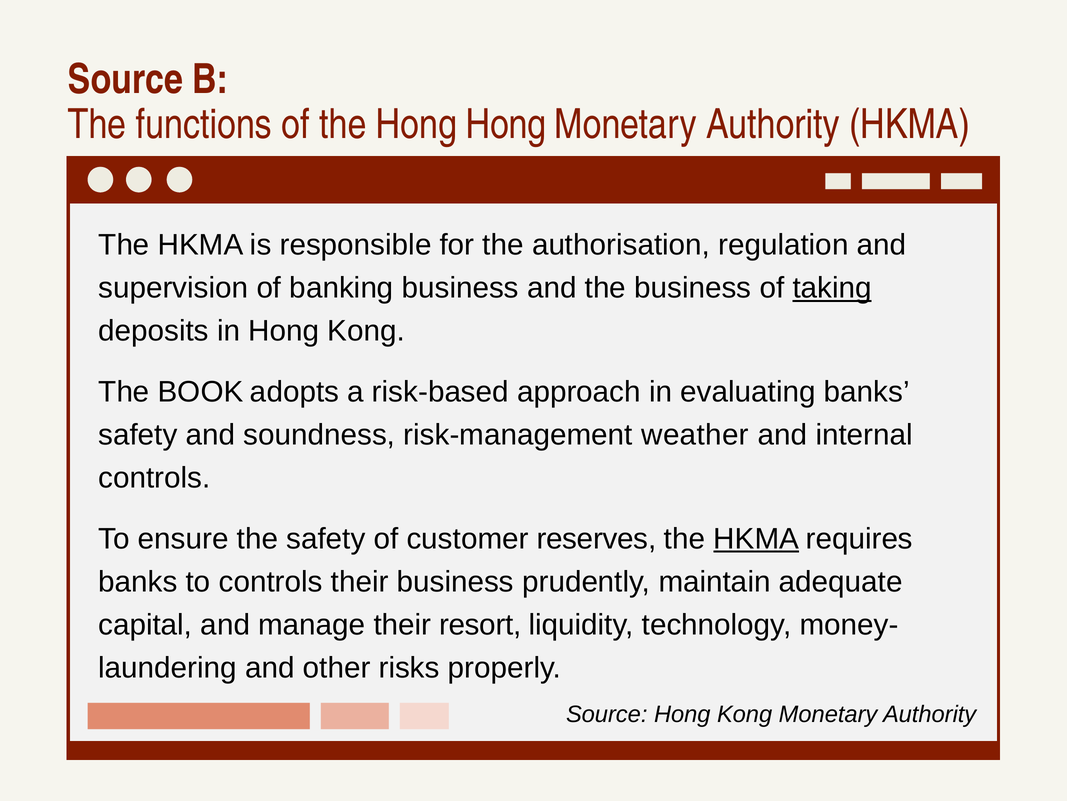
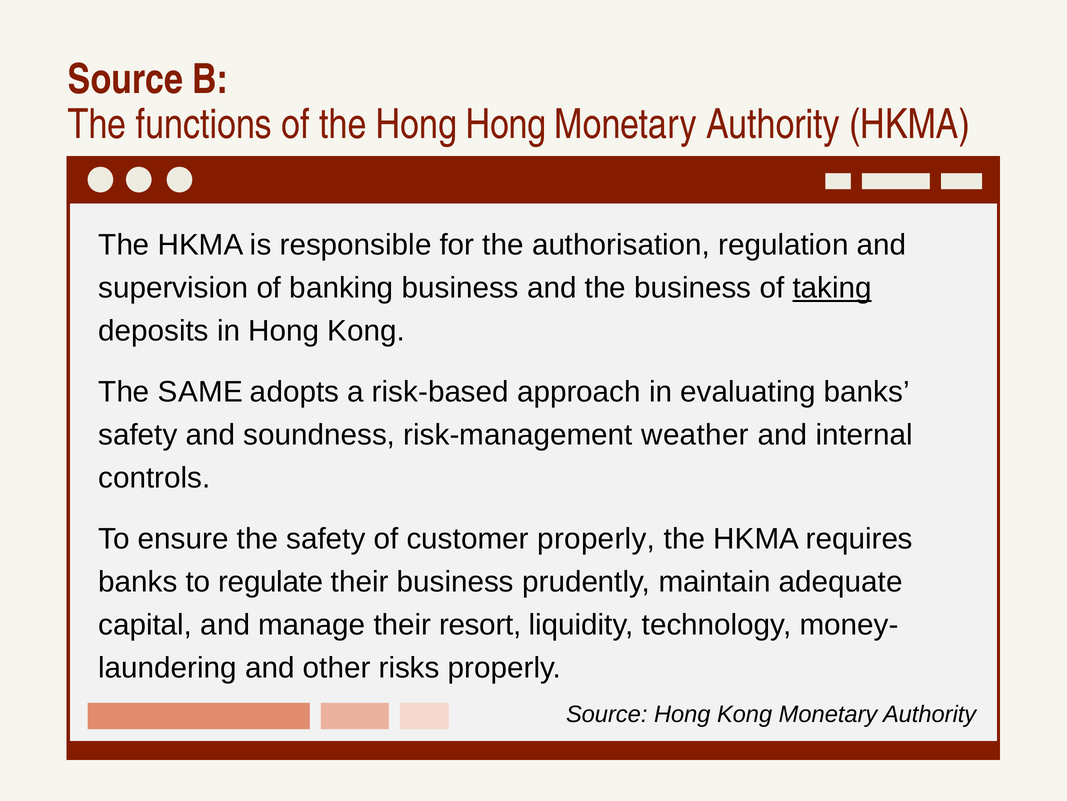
BOOK: BOOK -> SAME
customer reserves: reserves -> properly
HKMA at (756, 538) underline: present -> none
to controls: controls -> regulate
